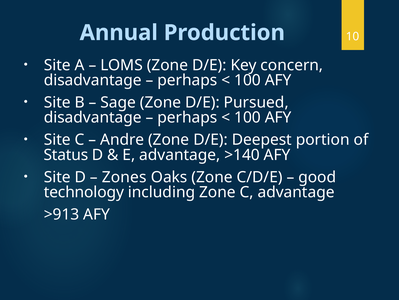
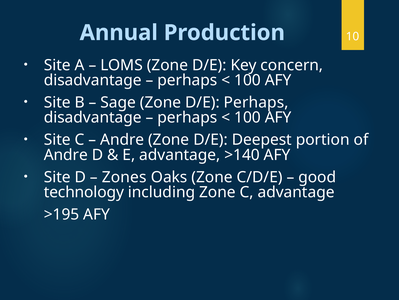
D/E Pursued: Pursued -> Perhaps
Status at (66, 154): Status -> Andre
>913: >913 -> >195
